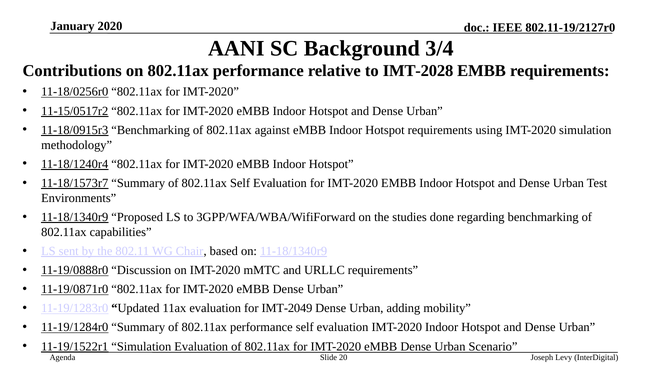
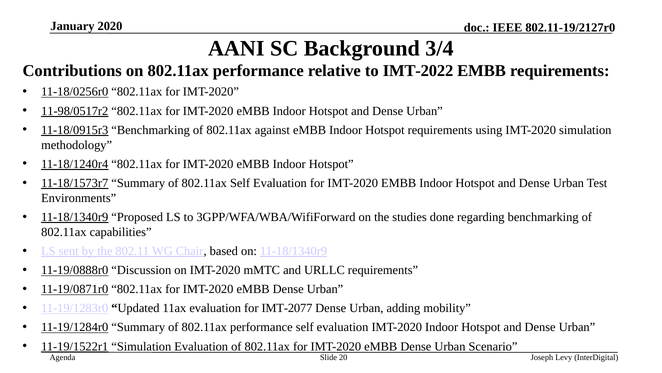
IMT-2028: IMT-2028 -> IMT-2022
11-15/0517r2: 11-15/0517r2 -> 11-98/0517r2
IMT-2049: IMT-2049 -> IMT-2077
